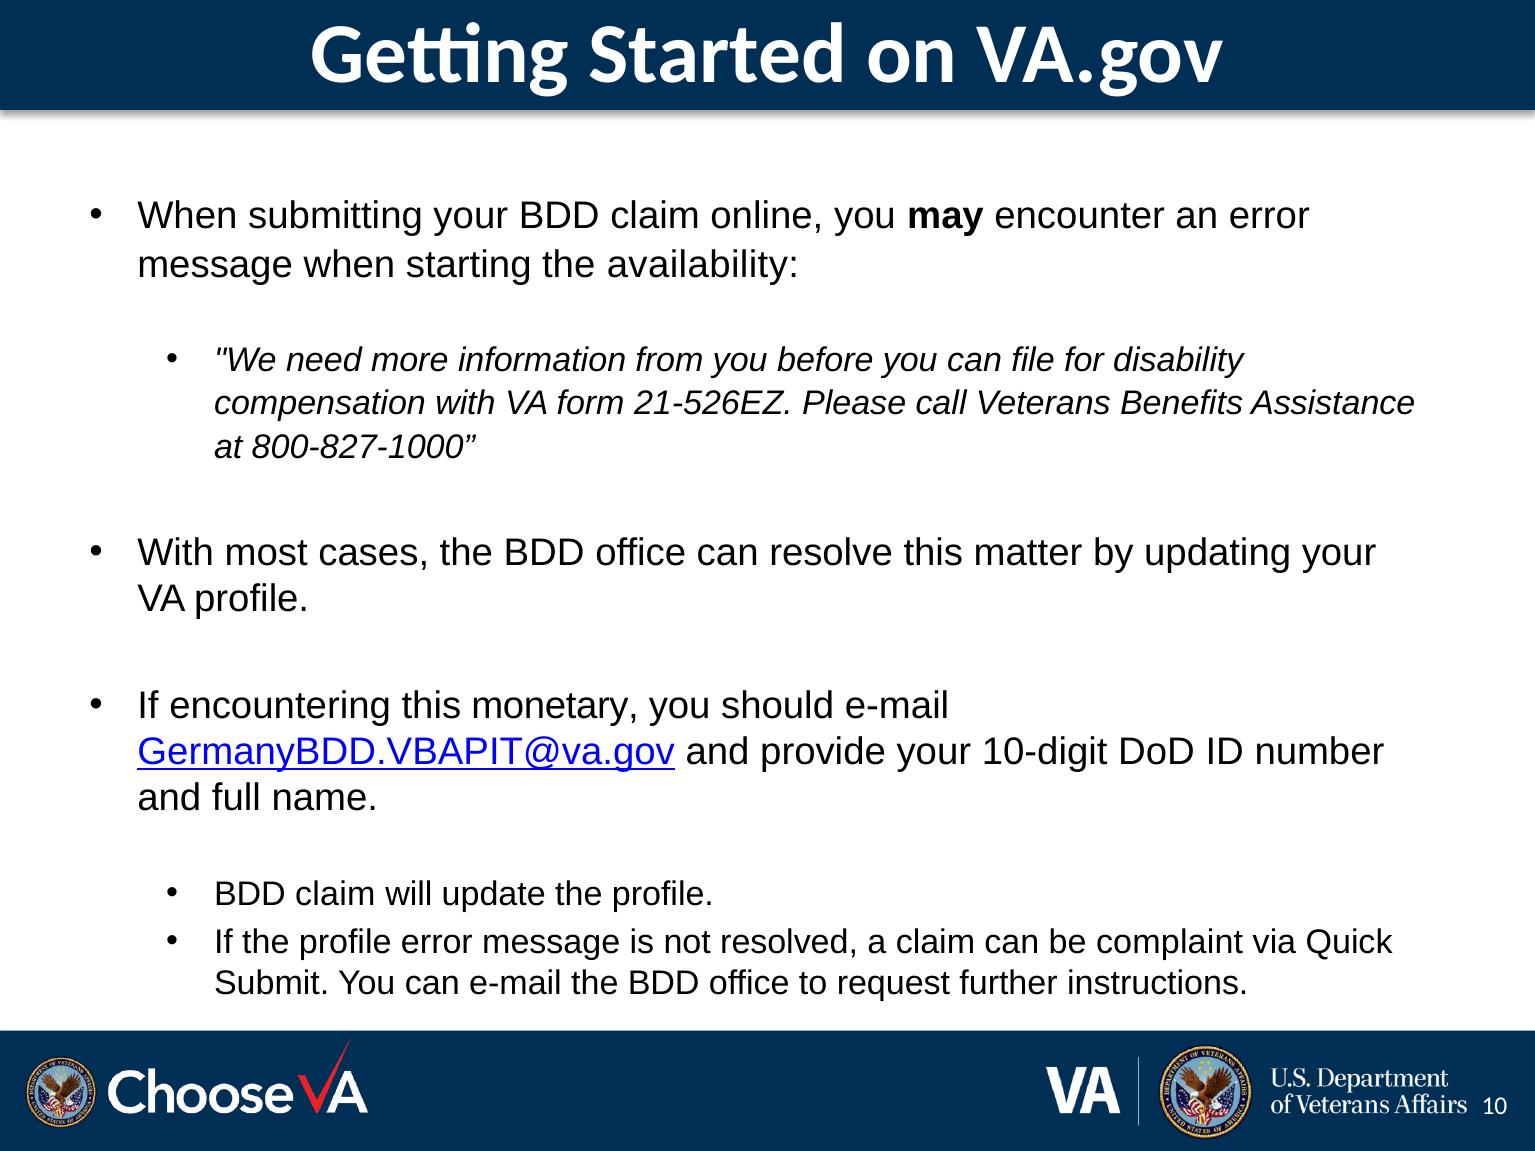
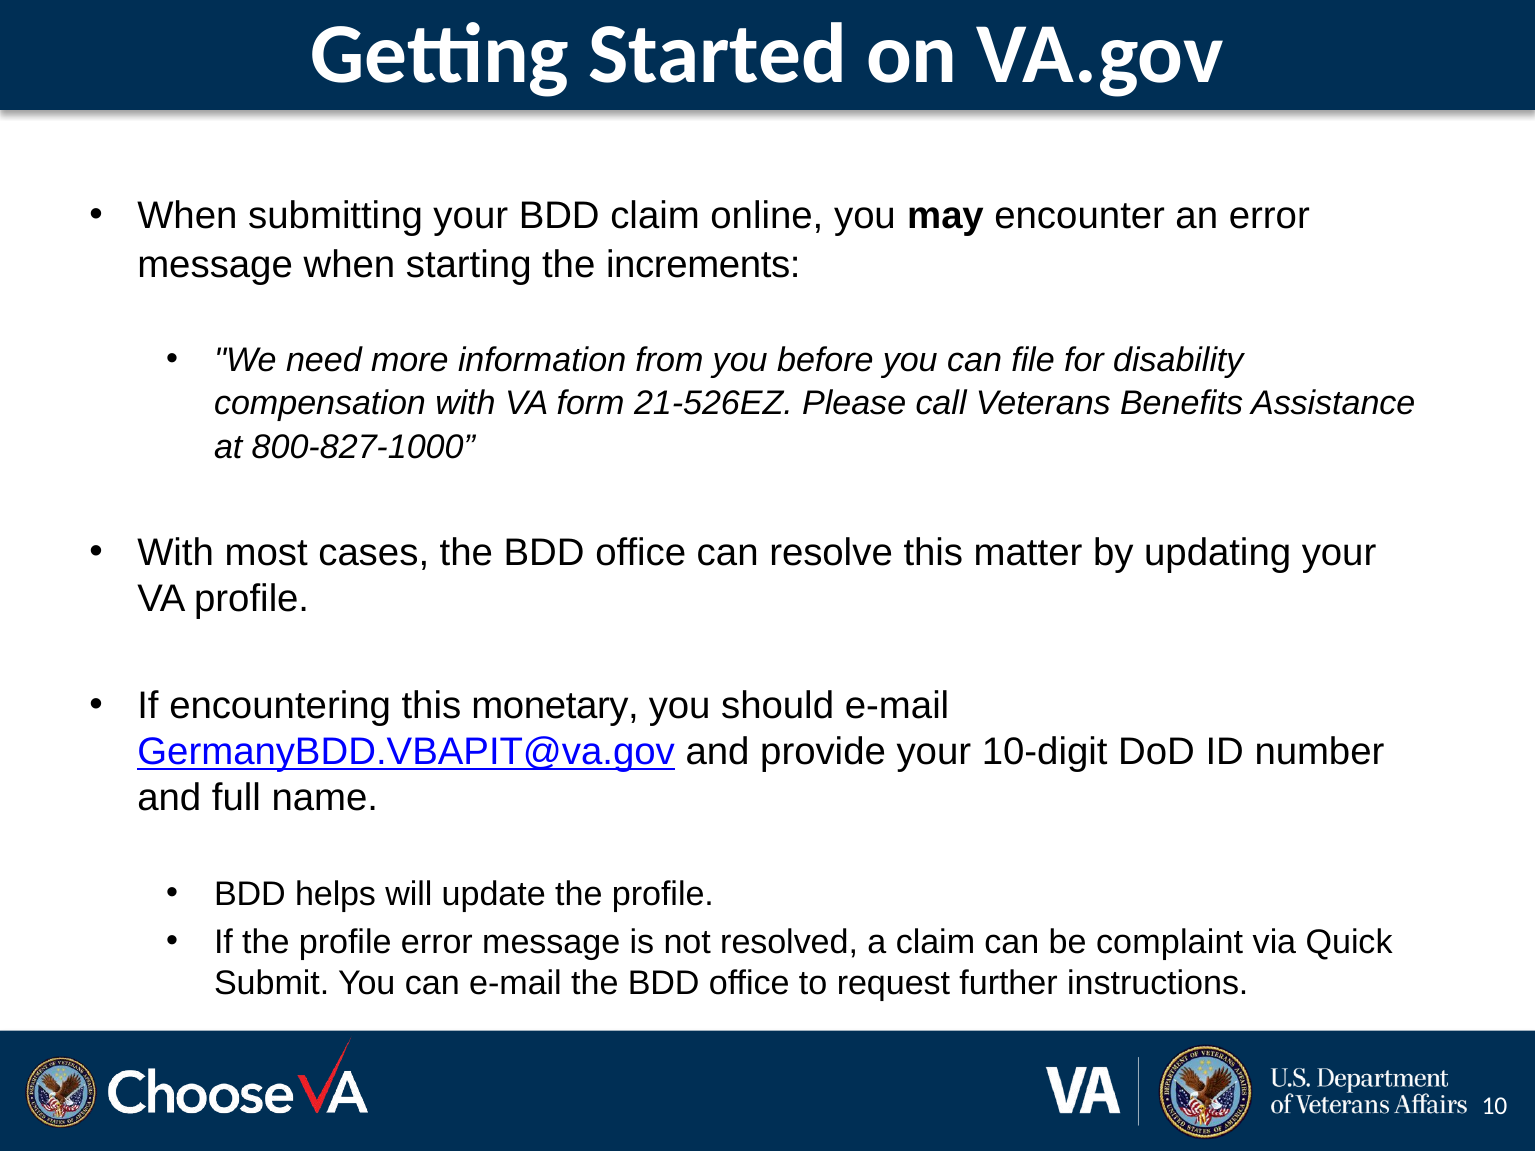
availability: availability -> increments
claim at (335, 894): claim -> helps
